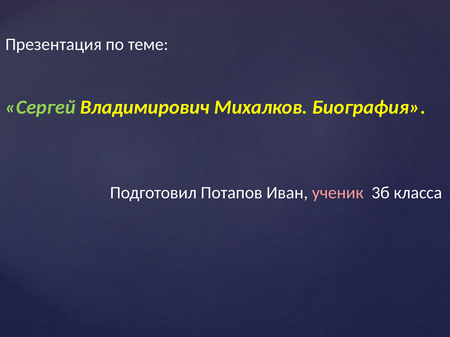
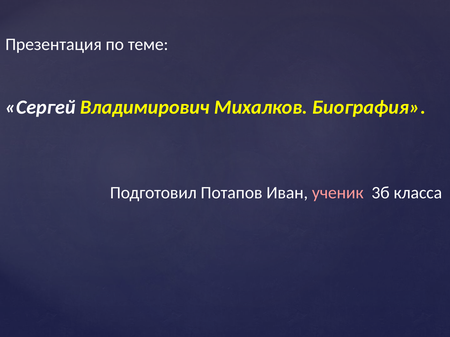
Сергей colour: light green -> white
